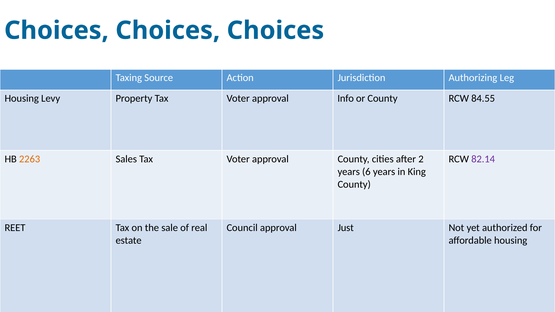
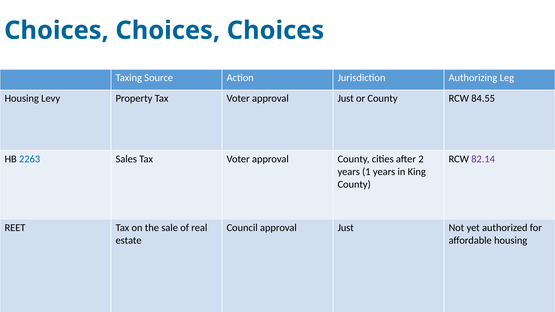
Voter approval Info: Info -> Just
2263 colour: orange -> blue
6: 6 -> 1
